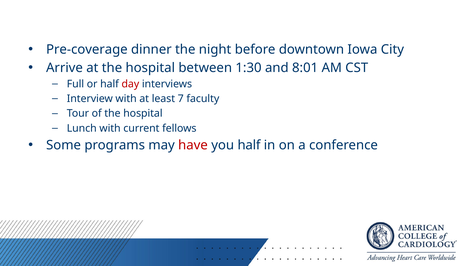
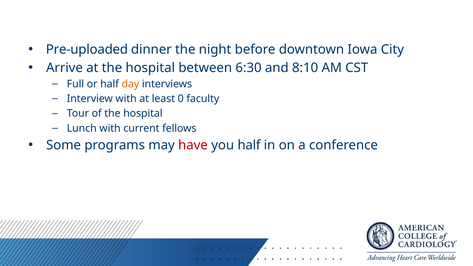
Pre-coverage: Pre-coverage -> Pre-uploaded
1:30: 1:30 -> 6:30
8:01: 8:01 -> 8:10
day colour: red -> orange
7: 7 -> 0
